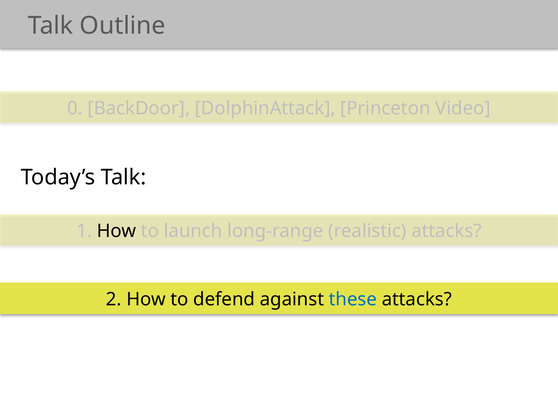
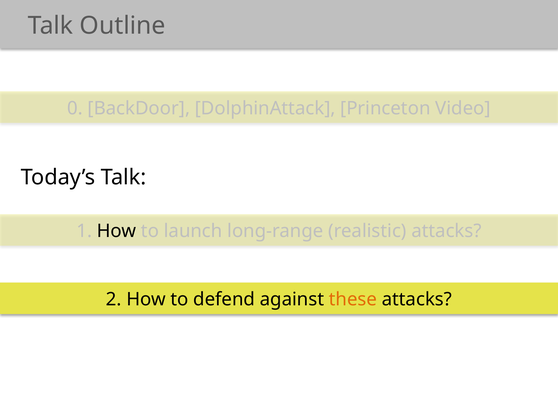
these colour: blue -> orange
